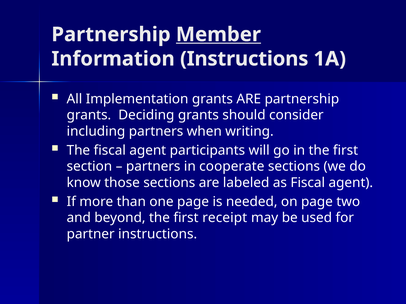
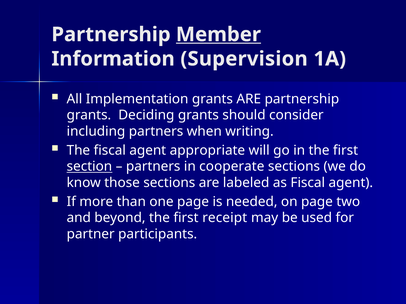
Information Instructions: Instructions -> Supervision
participants: participants -> appropriate
section underline: none -> present
partner instructions: instructions -> participants
